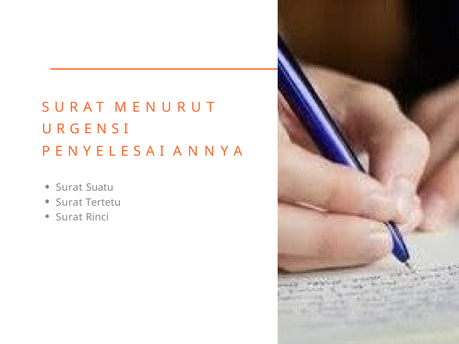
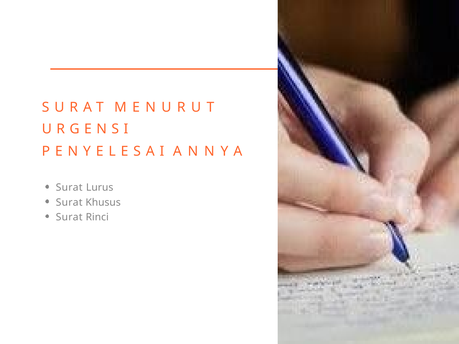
Suatu: Suatu -> Lurus
Tertetu: Tertetu -> Khusus
